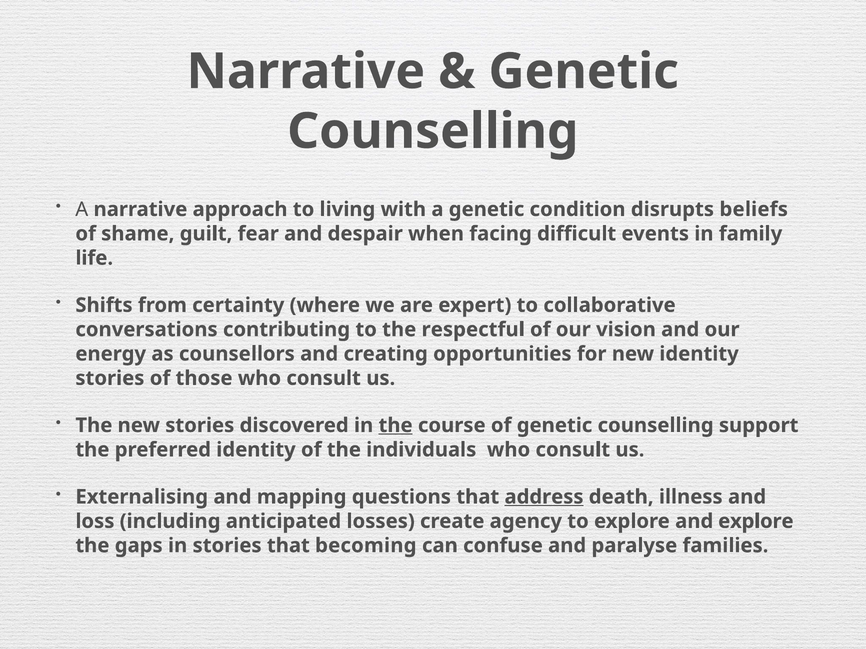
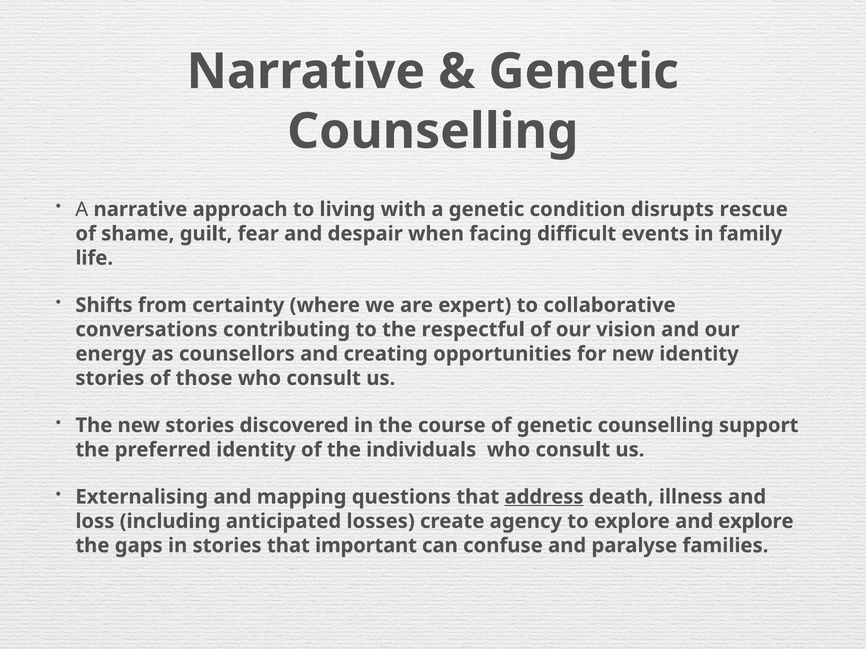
beliefs: beliefs -> rescue
the at (396, 426) underline: present -> none
becoming: becoming -> important
